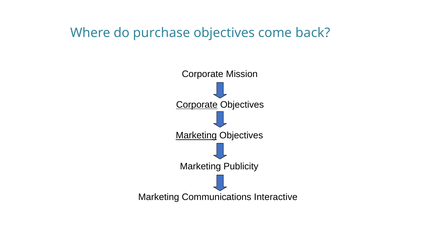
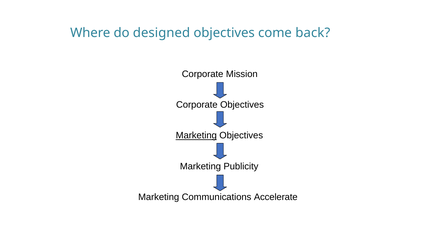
purchase: purchase -> designed
Corporate at (197, 105) underline: present -> none
Interactive: Interactive -> Accelerate
